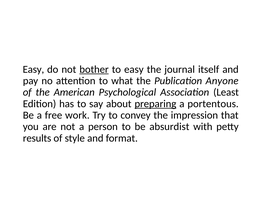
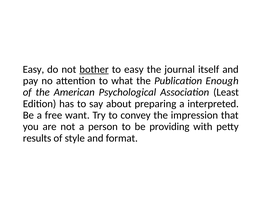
Anyone: Anyone -> Enough
preparing underline: present -> none
portentous: portentous -> interpreted
work: work -> want
absurdist: absurdist -> providing
